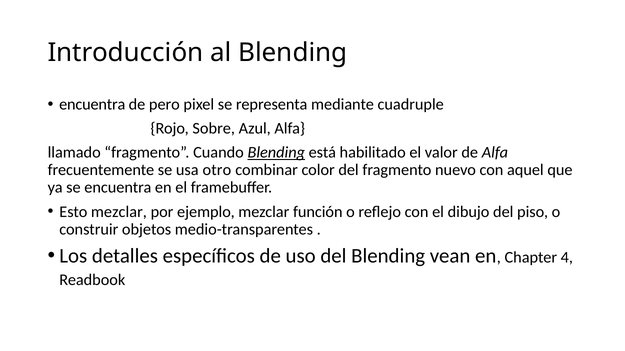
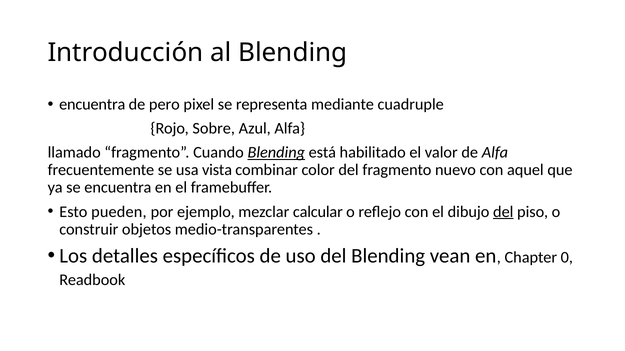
otro: otro -> vista
Esto mezclar: mezclar -> pueden
función: función -> calcular
del at (503, 212) underline: none -> present
4: 4 -> 0
